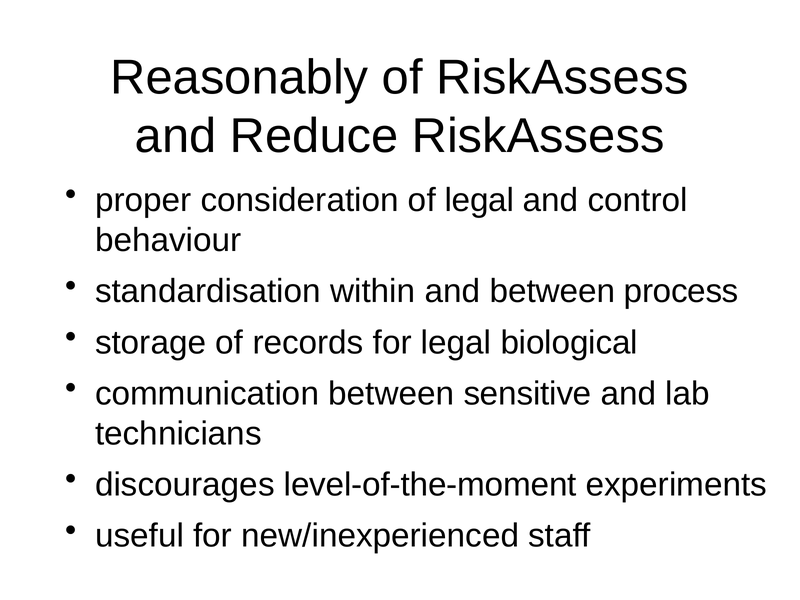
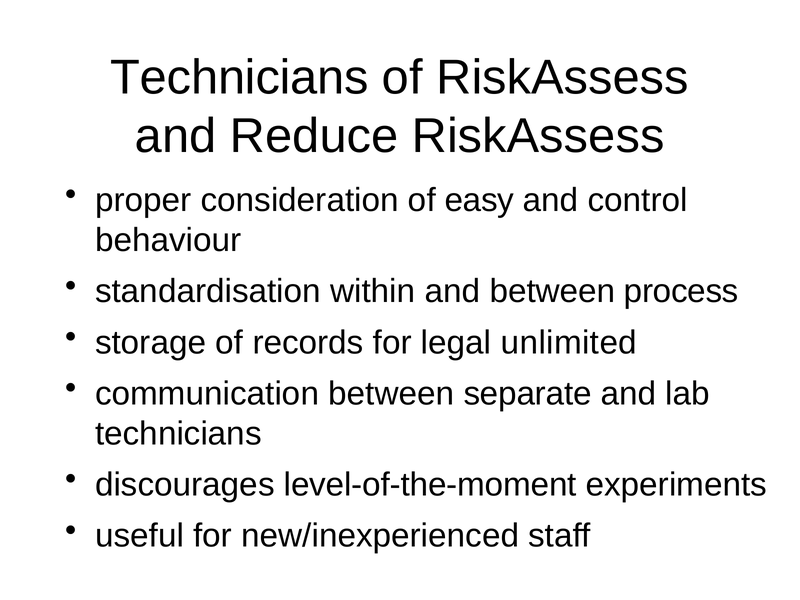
Reasonably at (239, 77): Reasonably -> Technicians
of legal: legal -> easy
biological: biological -> unlimited
sensitive: sensitive -> separate
